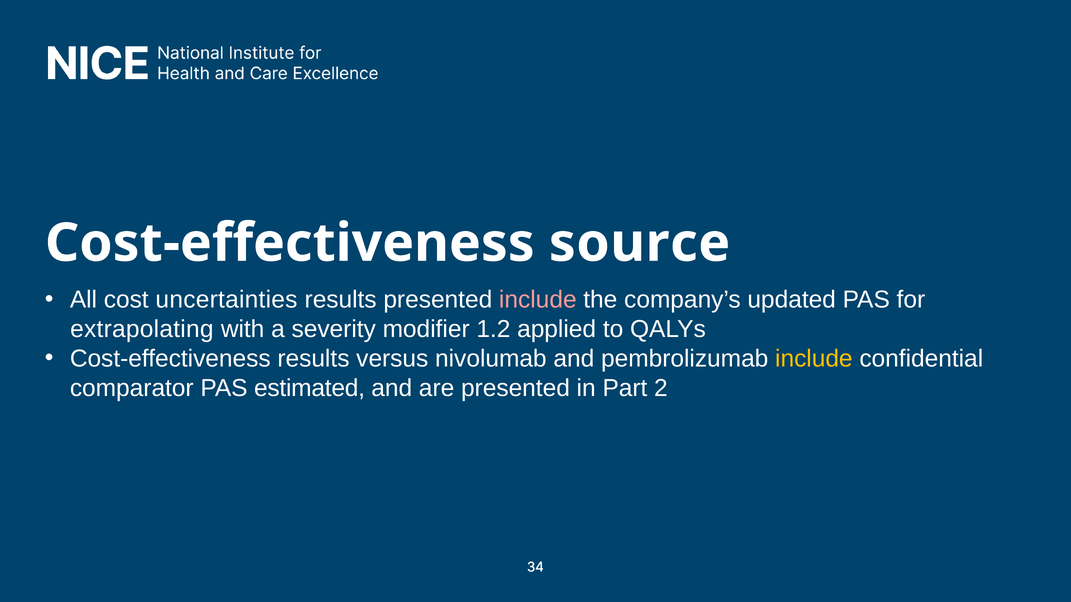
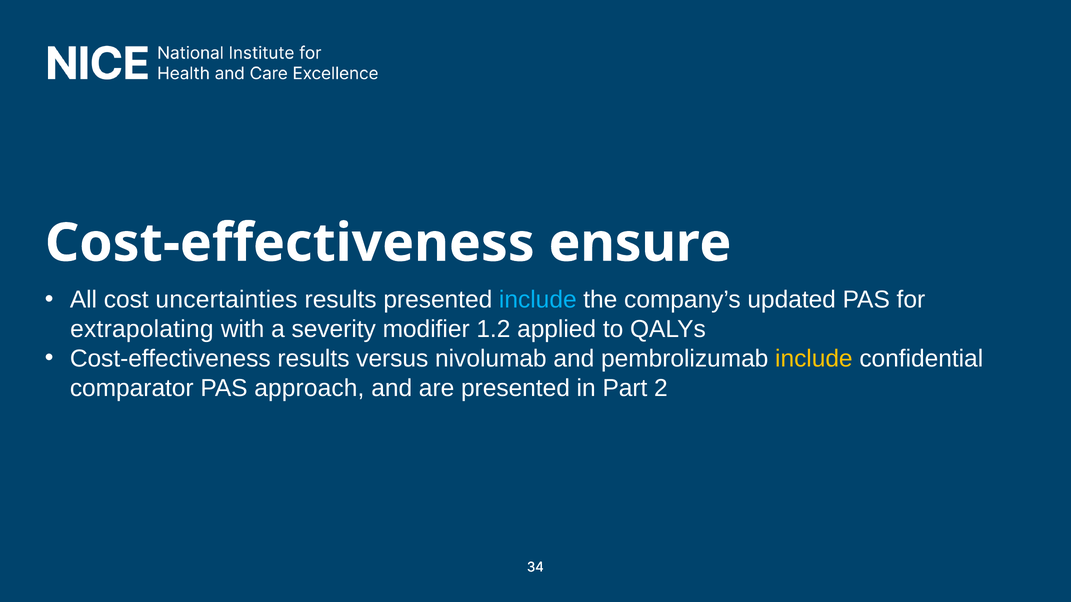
source: source -> ensure
include at (538, 300) colour: pink -> light blue
estimated: estimated -> approach
